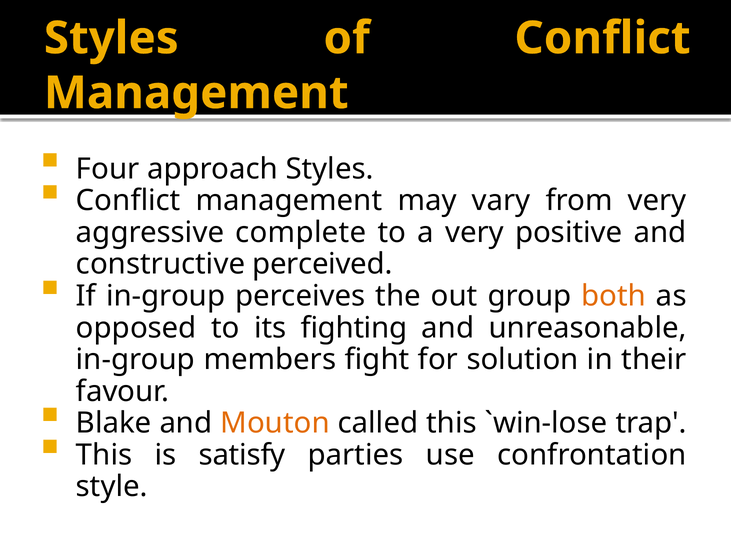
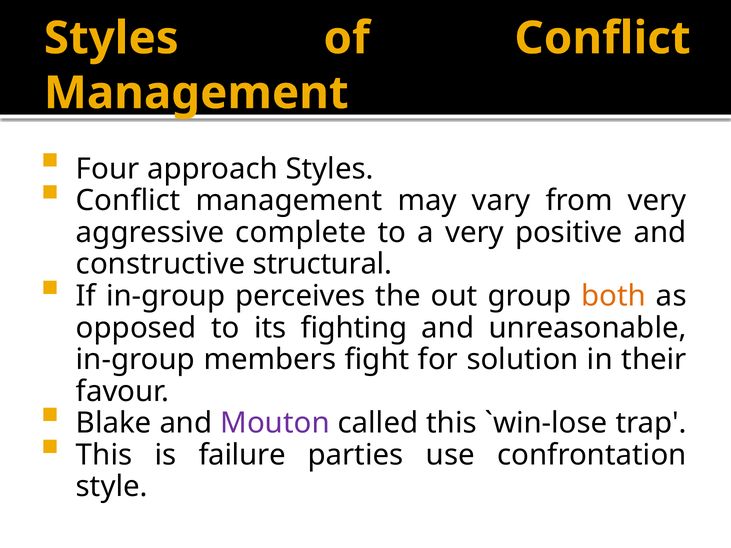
perceived: perceived -> structural
Mouton colour: orange -> purple
satisfy: satisfy -> failure
